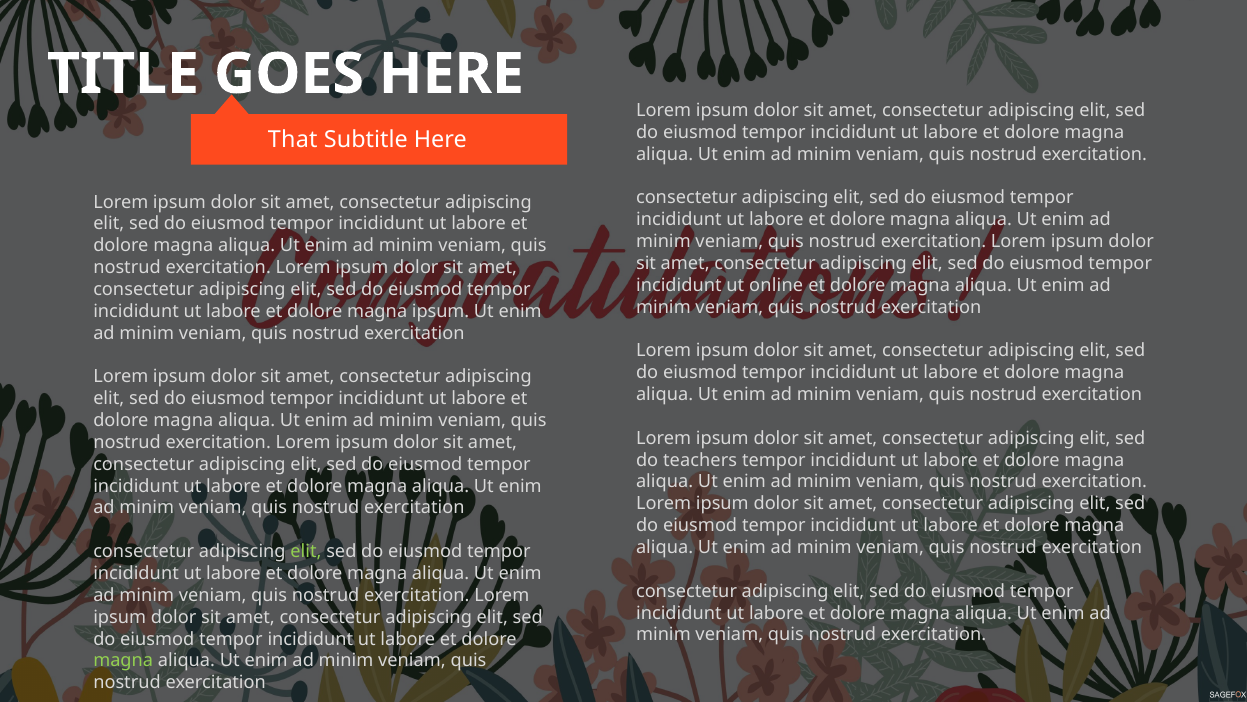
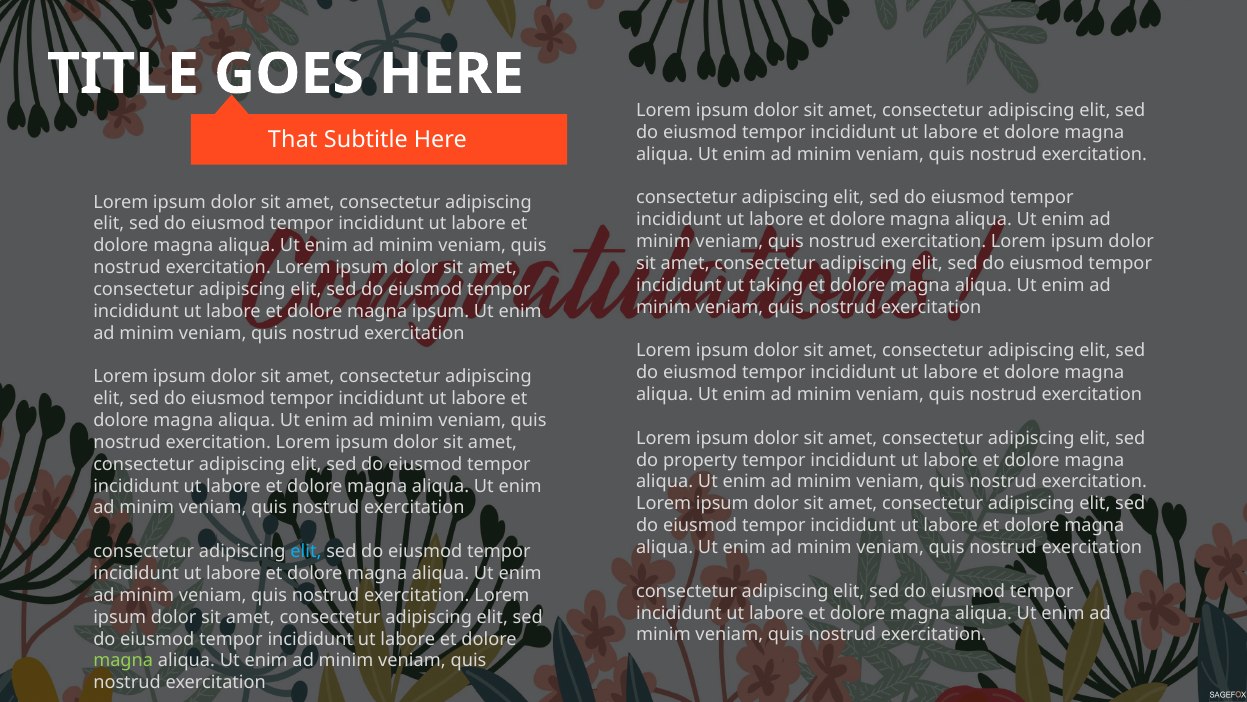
online: online -> taking
teachers: teachers -> property
elit at (306, 551) colour: light green -> light blue
